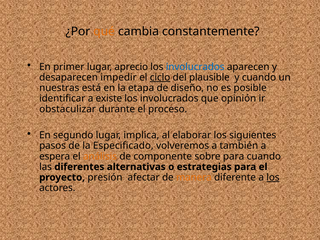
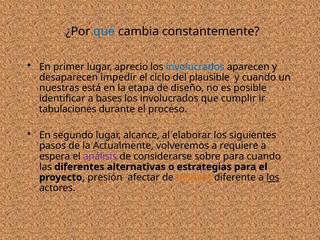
qué colour: orange -> blue
ciclo underline: present -> none
existe: existe -> bases
opinión: opinión -> cumplir
obstaculizar: obstaculizar -> tabulaciones
implica: implica -> alcance
Especificado: Especificado -> Actualmente
también: también -> requiere
análisis colour: orange -> purple
componente: componente -> considerarse
